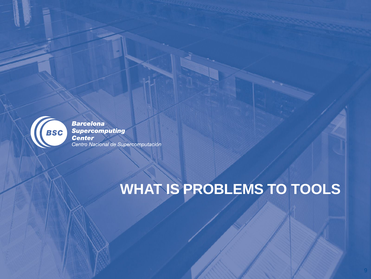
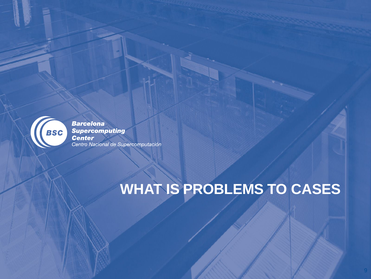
TOOLS: TOOLS -> CASES
